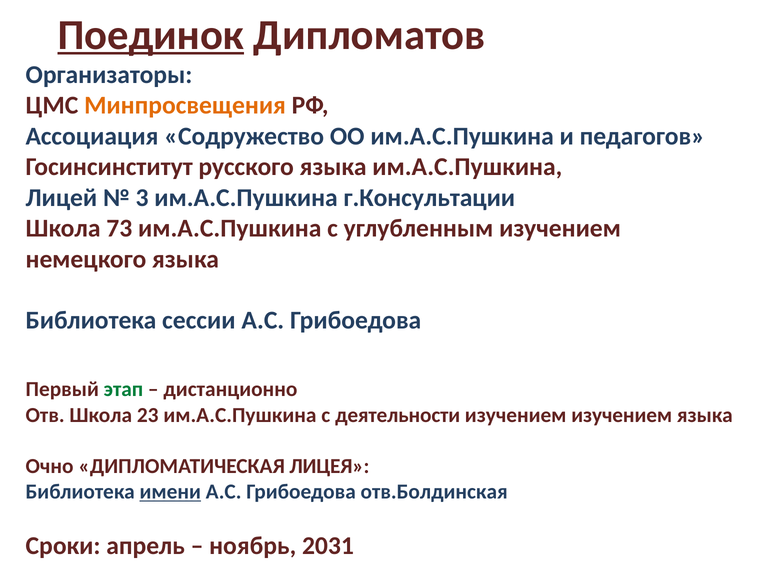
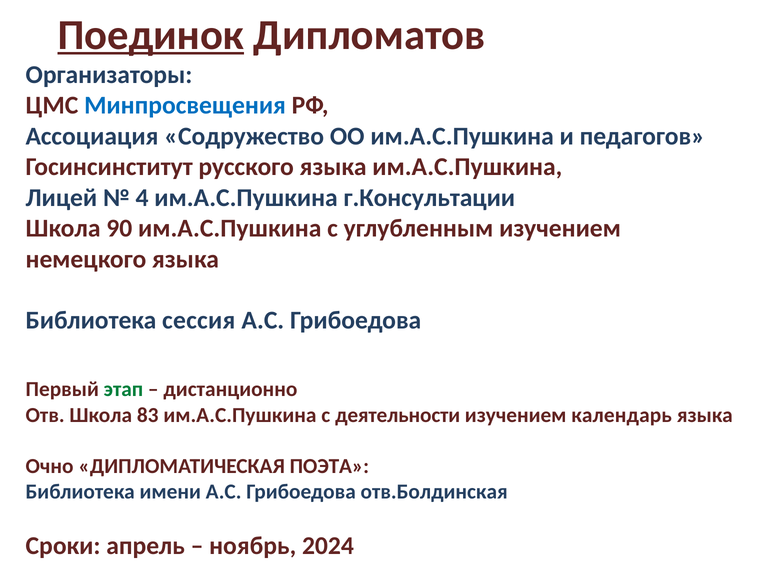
Минпросвещения colour: orange -> blue
3: 3 -> 4
73: 73 -> 90
сессии: сессии -> сессия
23: 23 -> 83
изучением изучением: изучением -> календарь
ЛИЦЕЯ: ЛИЦЕЯ -> ПОЭТА
имени underline: present -> none
2031: 2031 -> 2024
